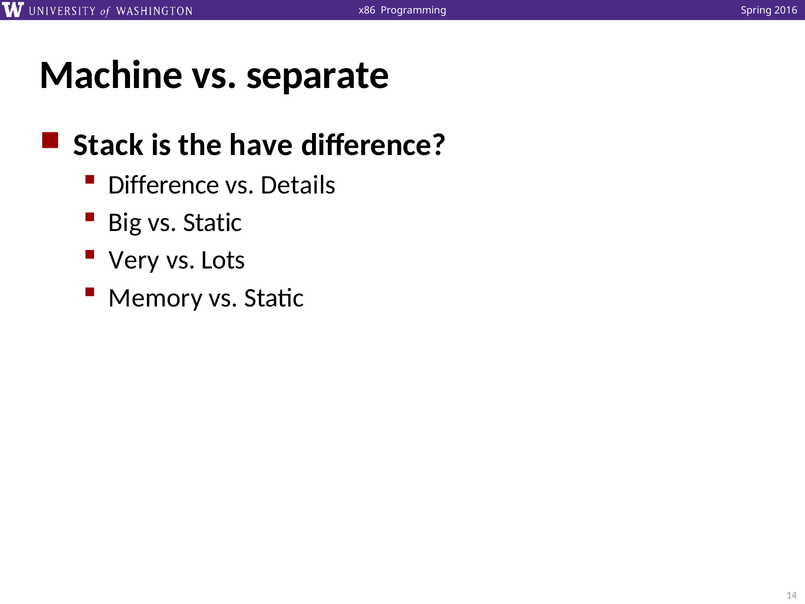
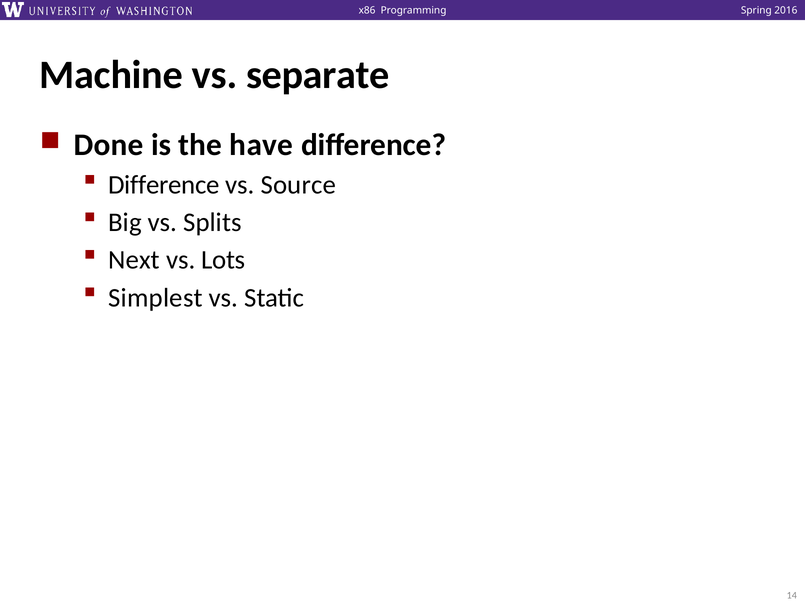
Stack: Stack -> Done
Details: Details -> Source
Big vs Static: Static -> Splits
Very: Very -> Next
Memory: Memory -> Simplest
